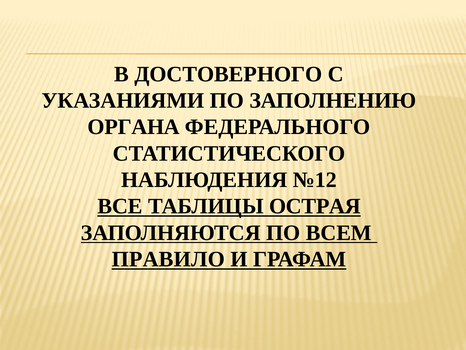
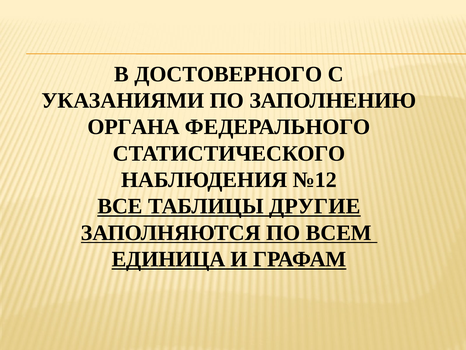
ОСТРАЯ: ОСТРАЯ -> ДРУГИЕ
ПРАВИЛО: ПРАВИЛО -> ЕДИНИЦА
